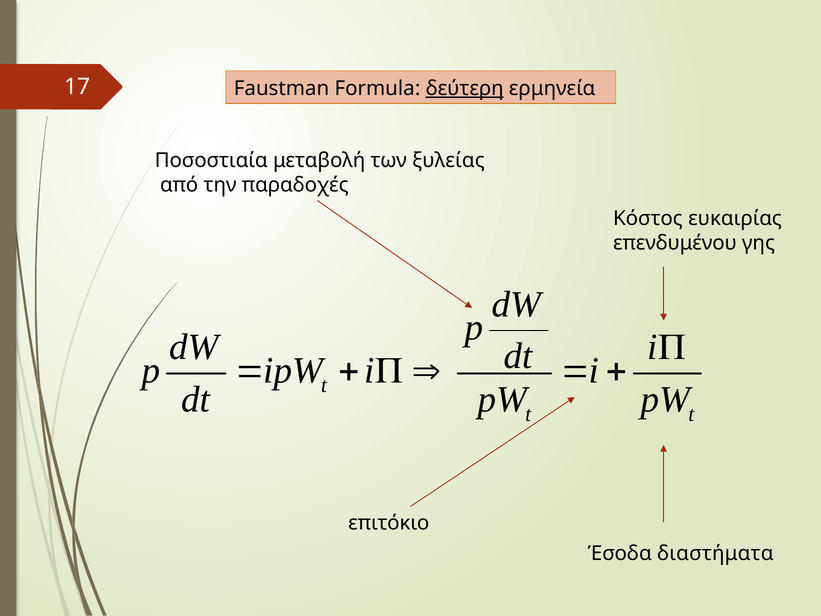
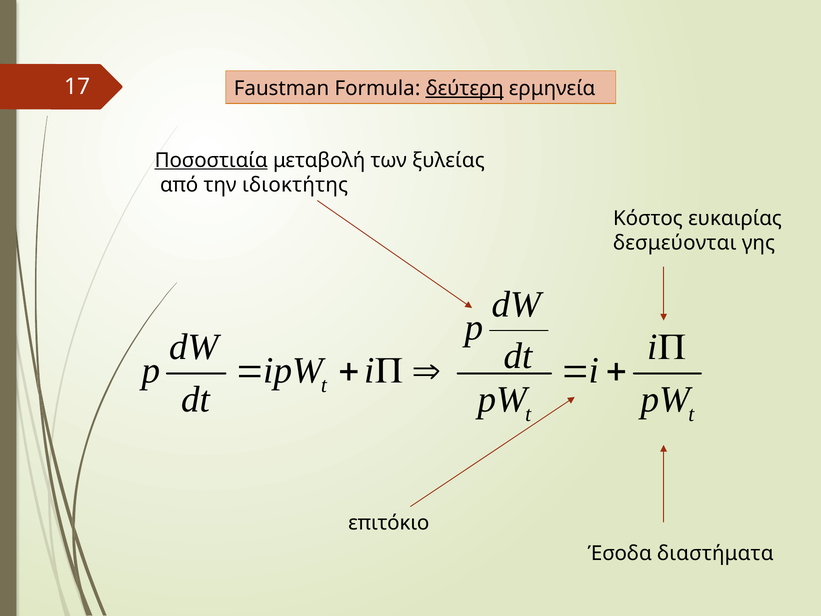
Ποσοστιαία underline: none -> present
παραδοχές: παραδοχές -> ιδιοκτήτης
επενδυμένου: επενδυμένου -> δεσμεύονται
